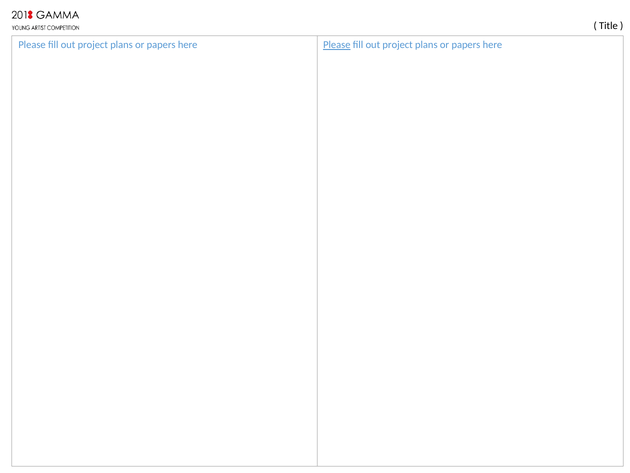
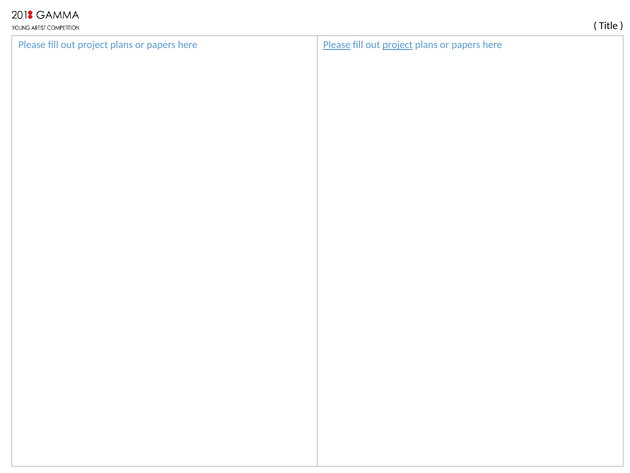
project at (398, 45) underline: none -> present
